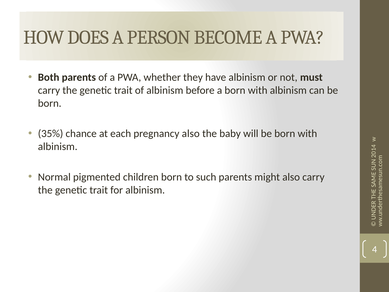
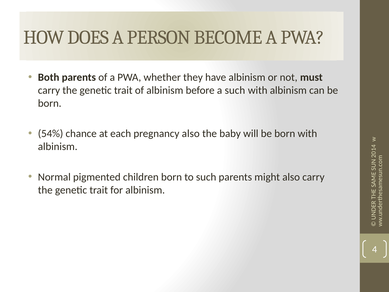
a born: born -> such
35%: 35% -> 54%
